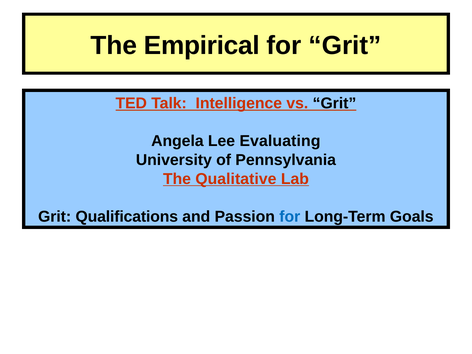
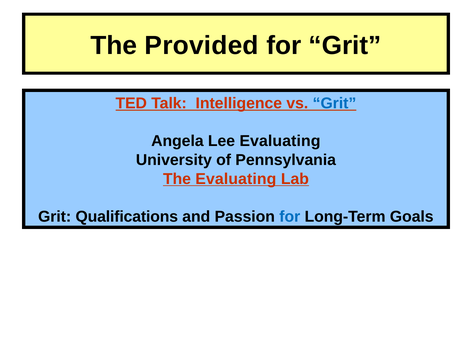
Empirical: Empirical -> Provided
Grit at (334, 103) colour: black -> blue
The Qualitative: Qualitative -> Evaluating
